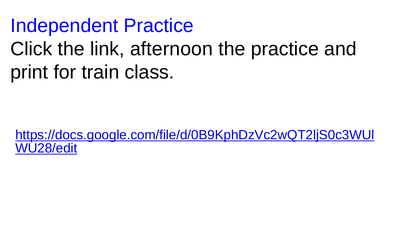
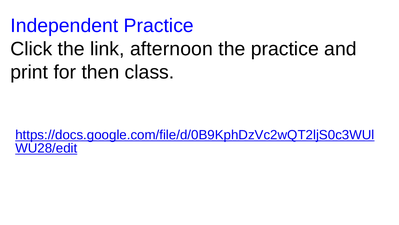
train: train -> then
